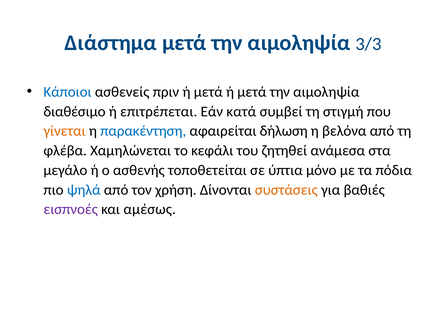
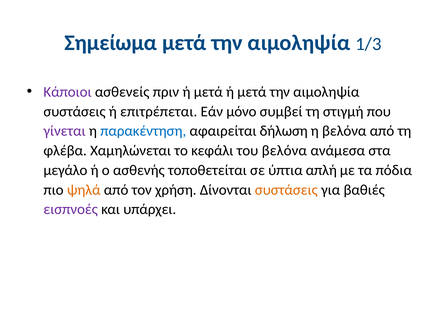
Διάστημα: Διάστημα -> Σημείωμα
3/3: 3/3 -> 1/3
Κάποιοι colour: blue -> purple
διαθέσιμο at (75, 112): διαθέσιμο -> συστάσεις
κατά: κατά -> μόνο
γίνεται colour: orange -> purple
του ζητηθεί: ζητηθεί -> βελόνα
μόνο: μόνο -> απλή
ψηλά colour: blue -> orange
αμέσως: αμέσως -> υπάρχει
